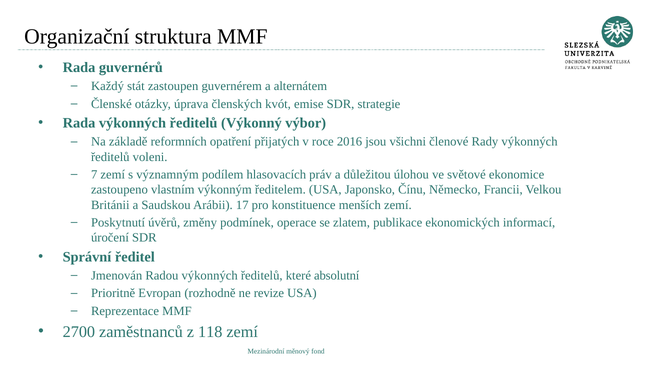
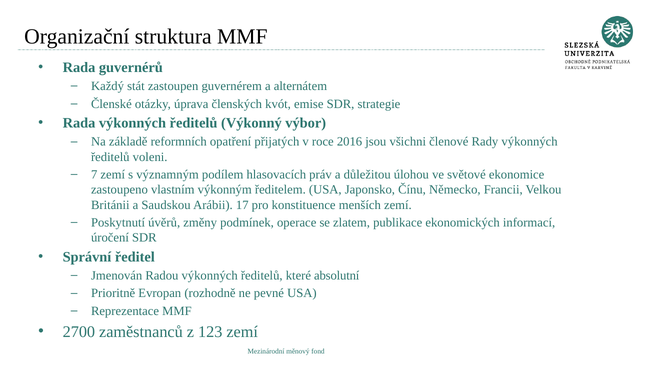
revize: revize -> pevné
118: 118 -> 123
